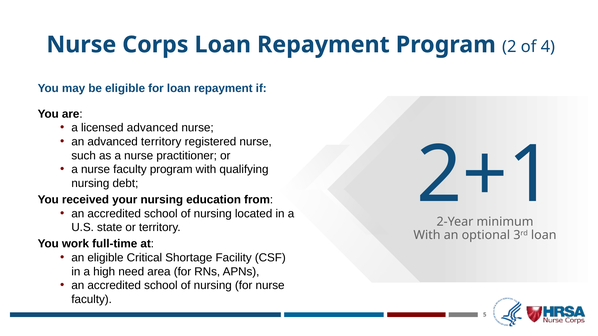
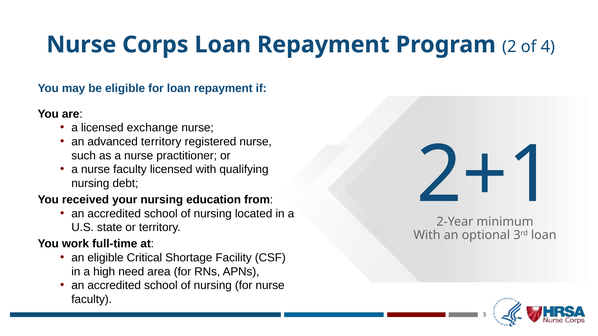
licensed advanced: advanced -> exchange
faculty program: program -> licensed
